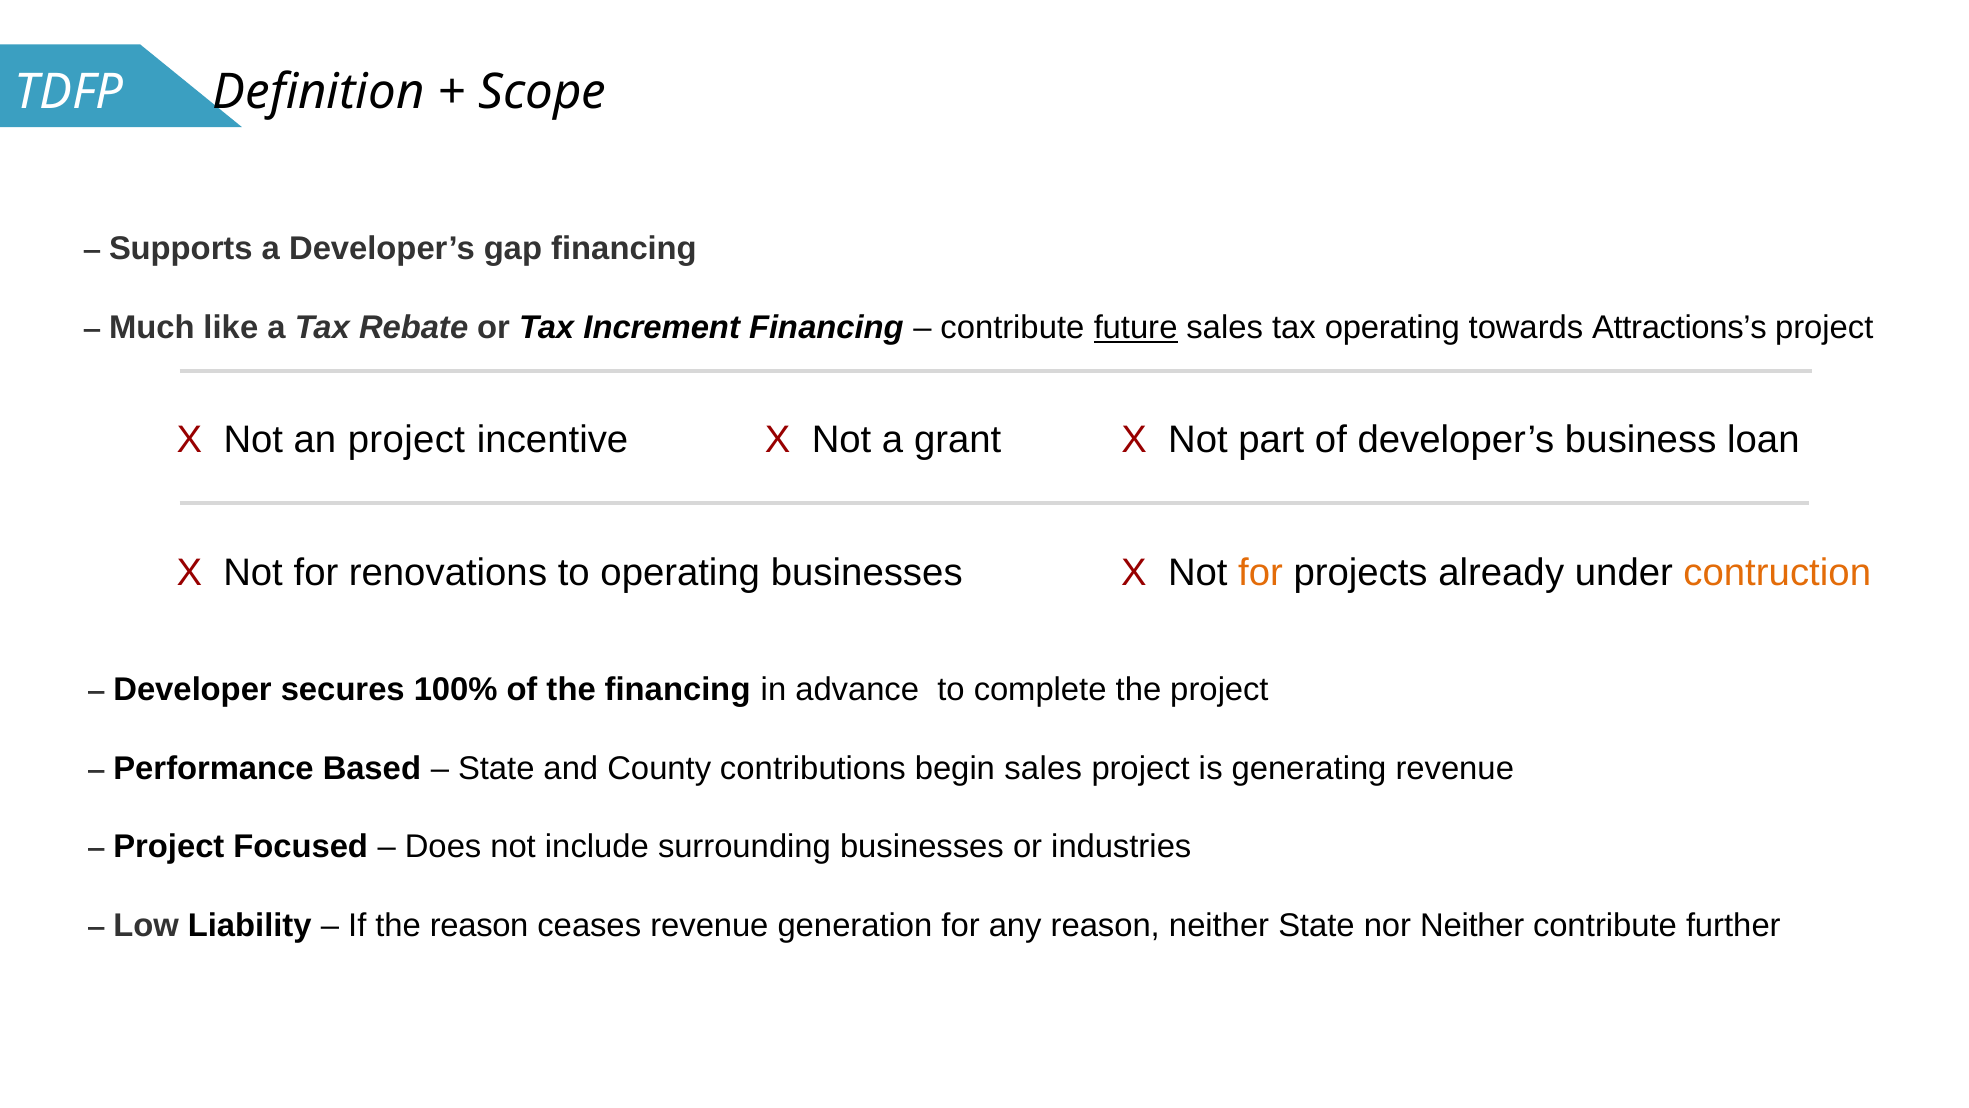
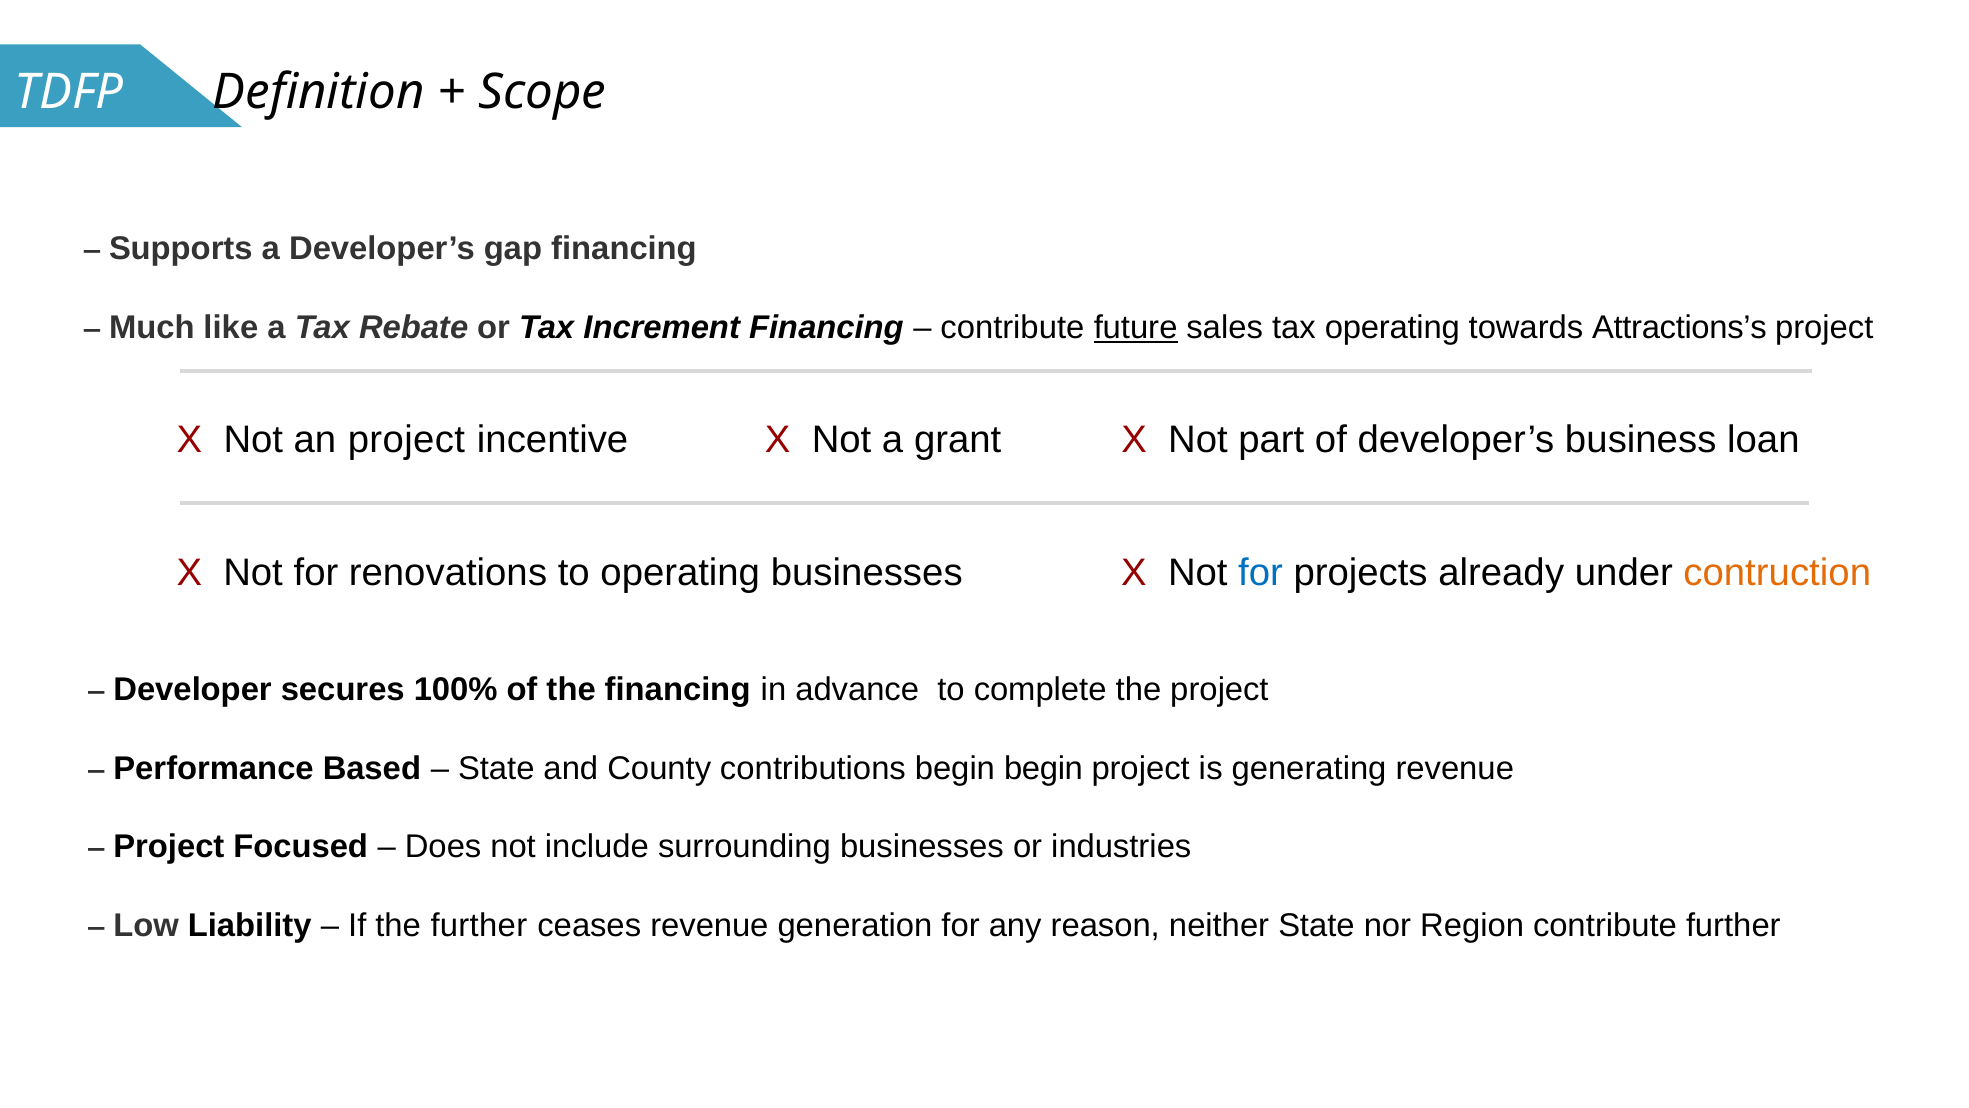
for at (1261, 573) colour: orange -> blue
begin sales: sales -> begin
the reason: reason -> further
nor Neither: Neither -> Region
